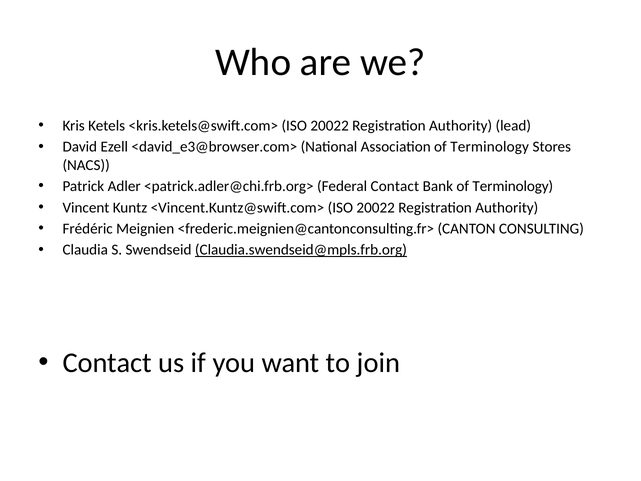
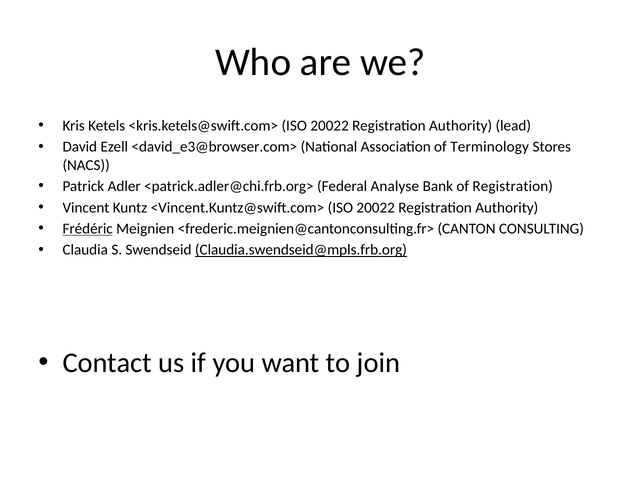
Federal Contact: Contact -> Analyse
Bank of Terminology: Terminology -> Registration
Frédéric underline: none -> present
